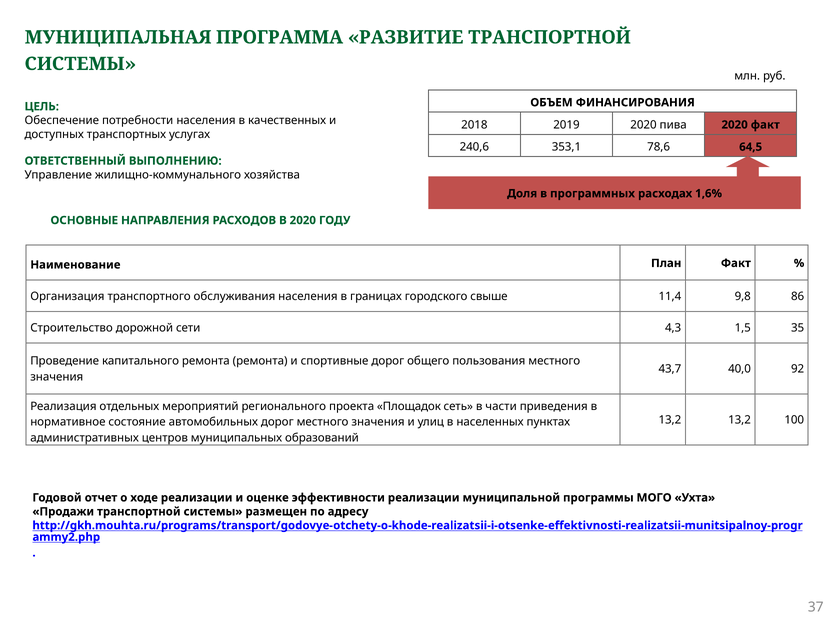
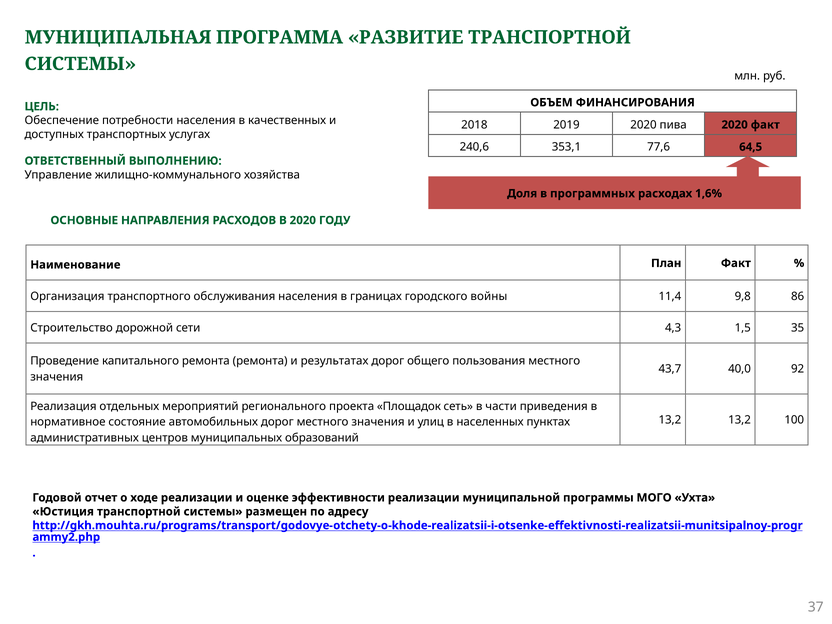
78,6: 78,6 -> 77,6
свыше: свыше -> войны
спортивные: спортивные -> результатах
Продажи: Продажи -> Юстиция
